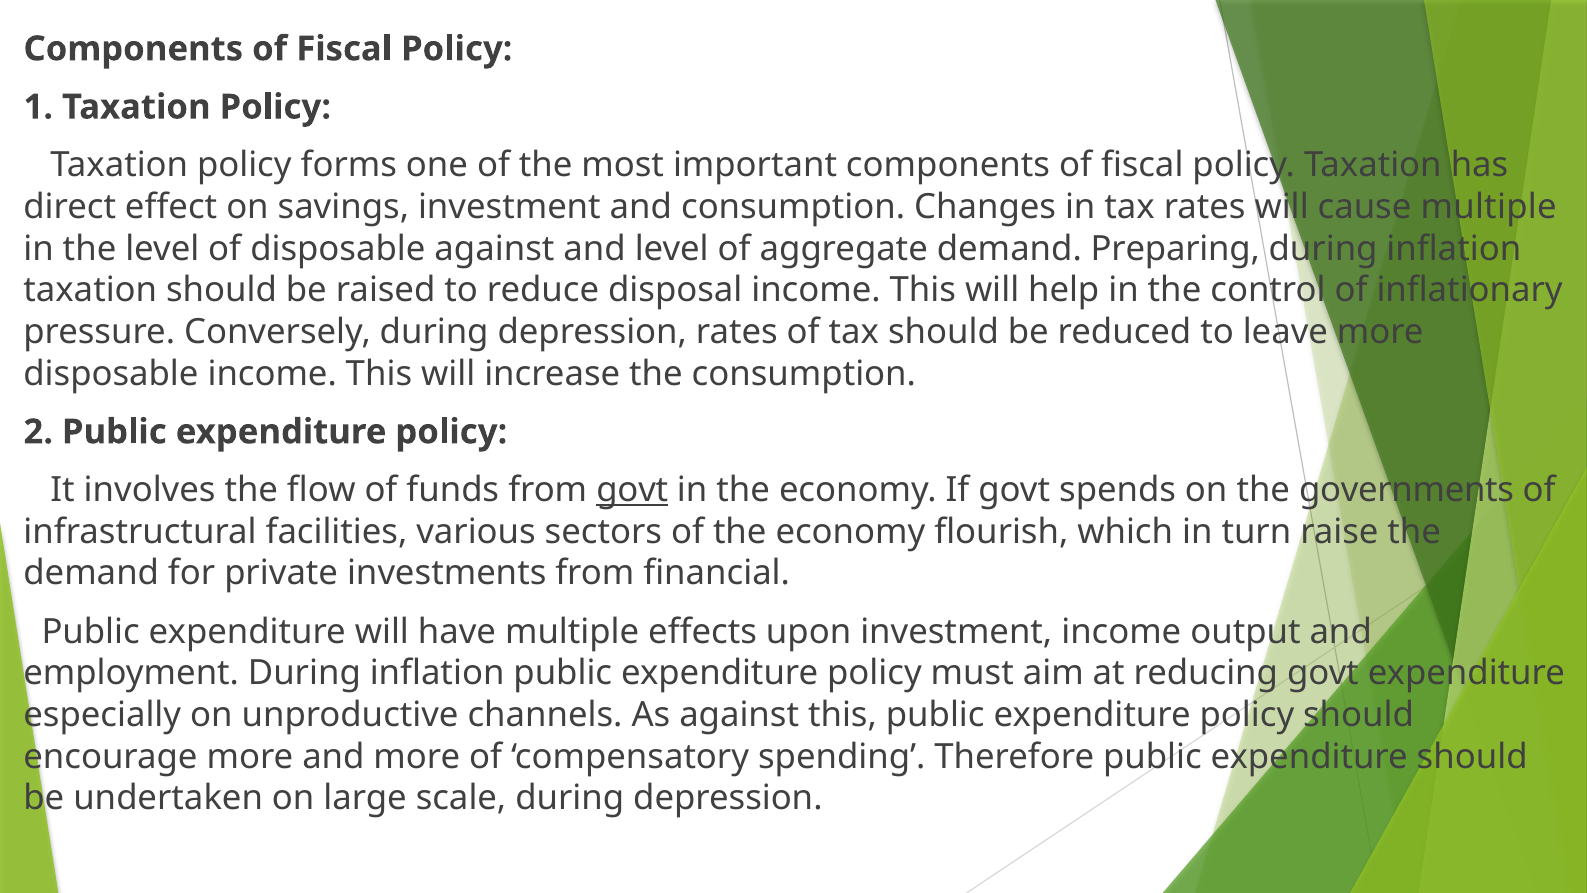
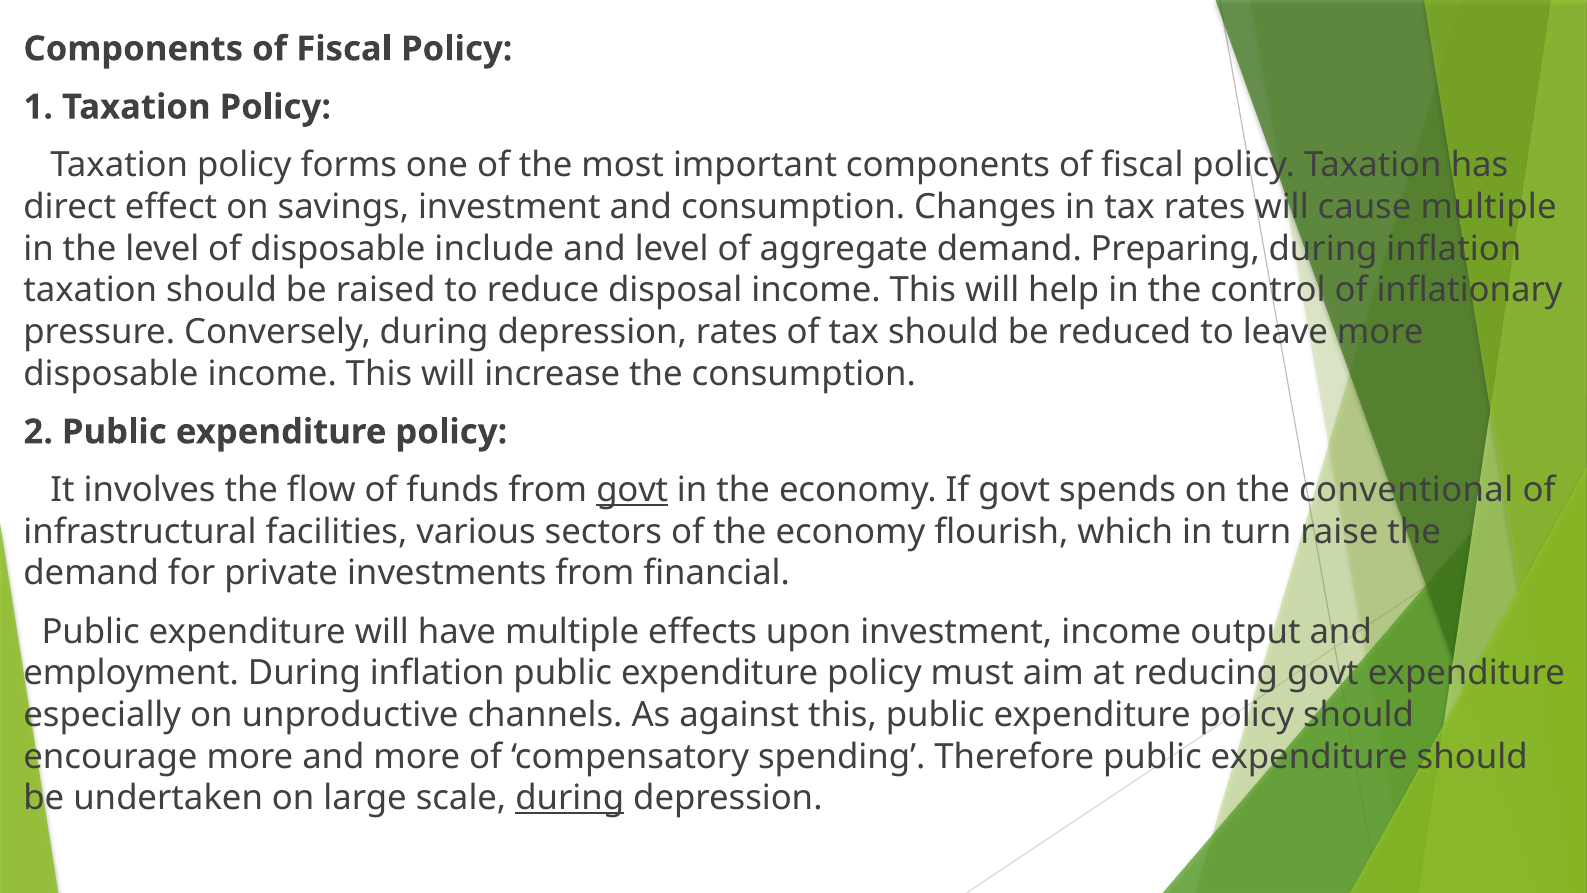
disposable against: against -> include
governments: governments -> conventional
during at (570, 798) underline: none -> present
